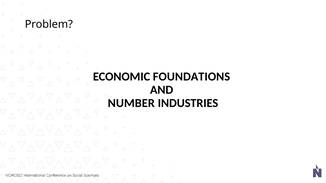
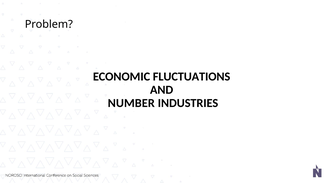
FOUNDATIONS: FOUNDATIONS -> FLUCTUATIONS
